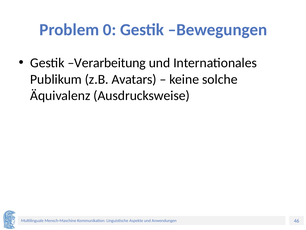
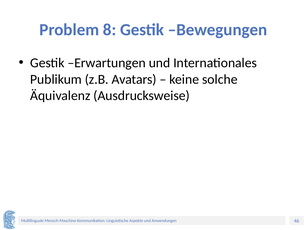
0: 0 -> 8
Verarbeitung: Verarbeitung -> Erwartungen
